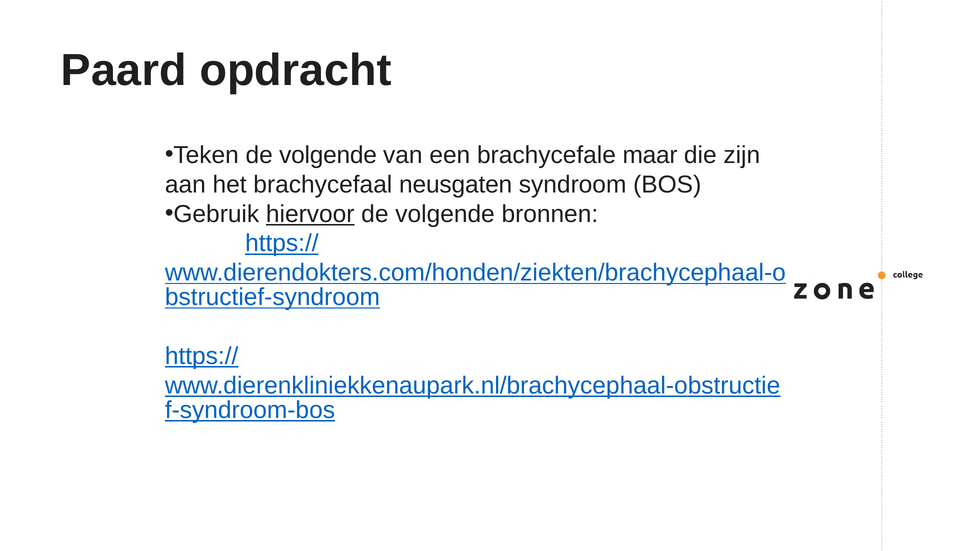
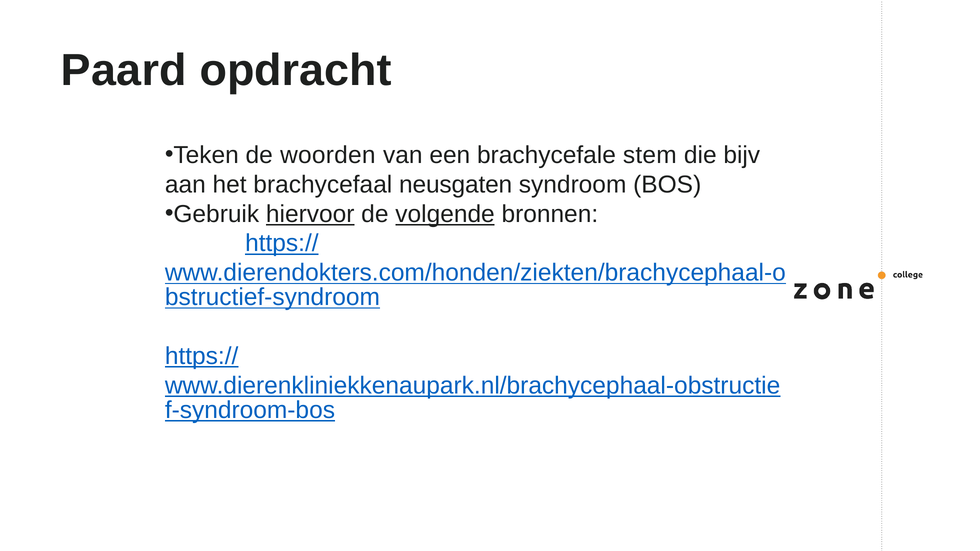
Teken de volgende: volgende -> woorden
maar: maar -> stem
zijn: zijn -> bijv
volgende at (445, 214) underline: none -> present
